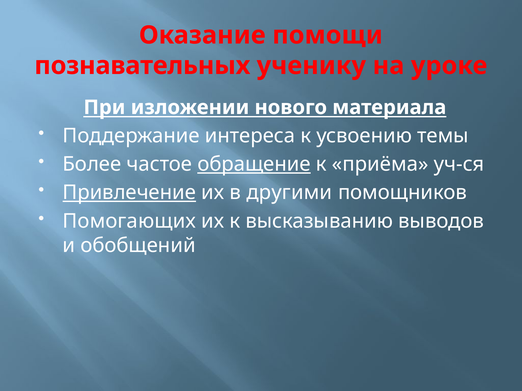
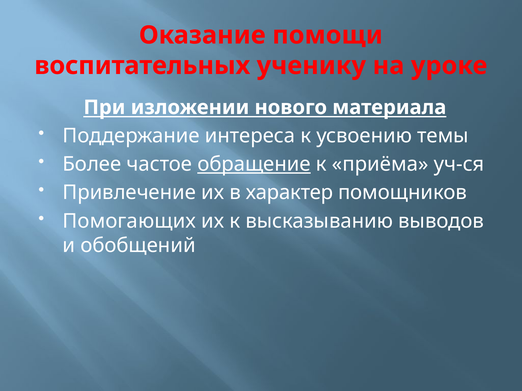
познавательных: познавательных -> воспитательных
Привлечение underline: present -> none
другими: другими -> характер
